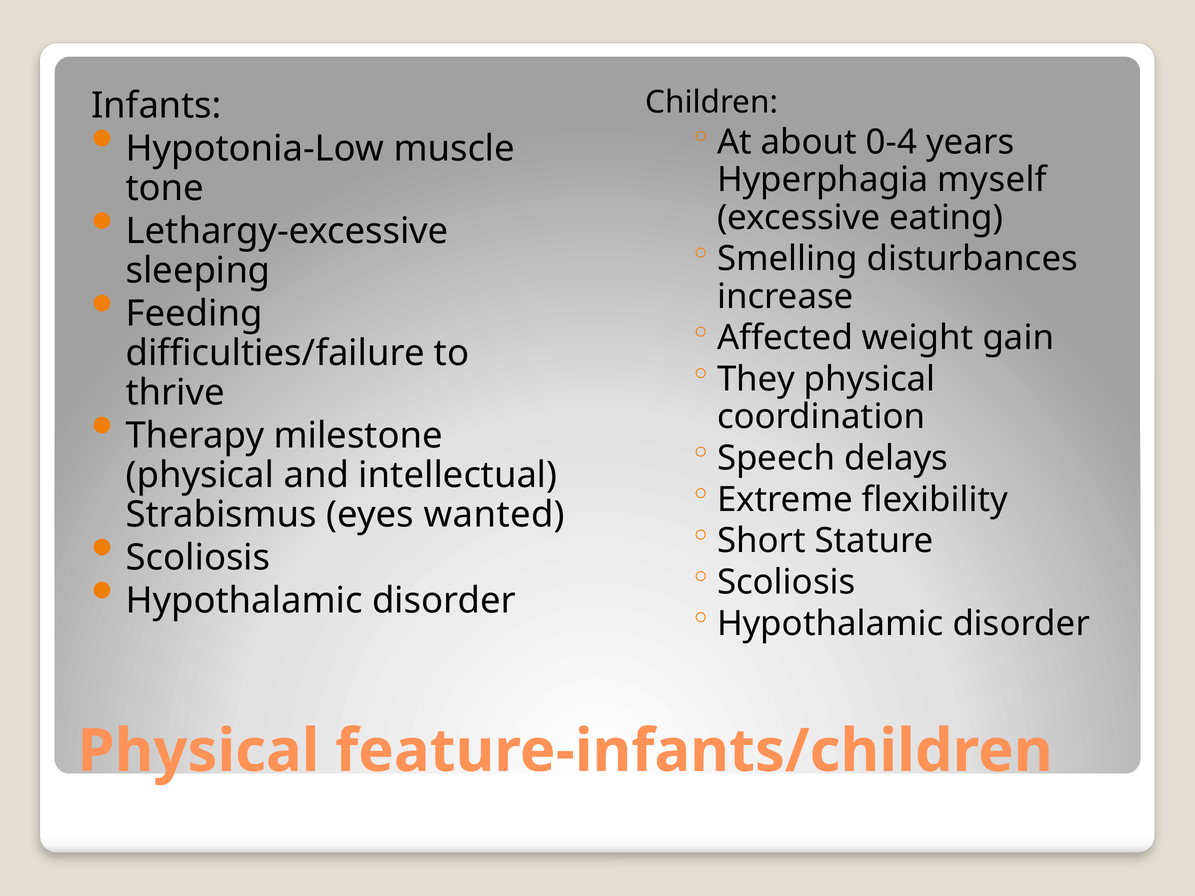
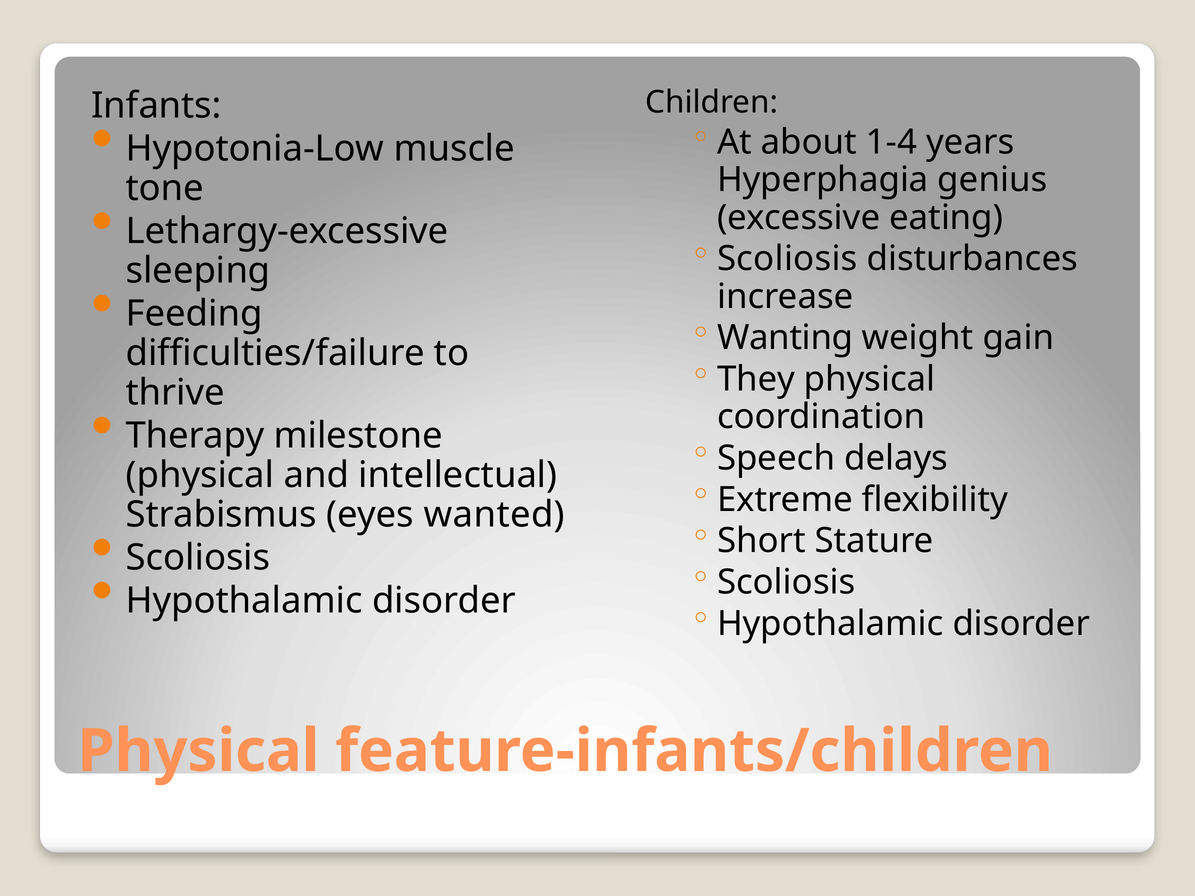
0-4: 0-4 -> 1-4
myself: myself -> genius
Smelling at (787, 259): Smelling -> Scoliosis
Affected: Affected -> Wanting
